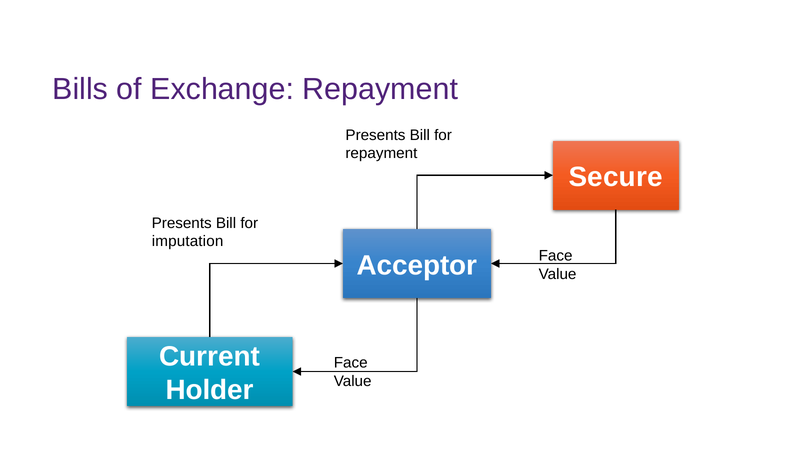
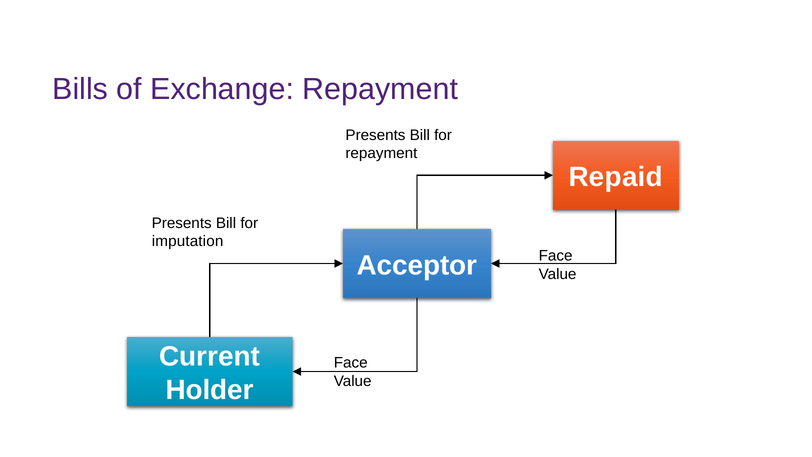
Secure: Secure -> Repaid
